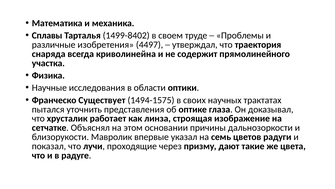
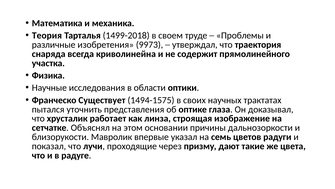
Сплавы: Сплавы -> Теория
1499-8402: 1499-8402 -> 1499-2018
4497: 4497 -> 9973
